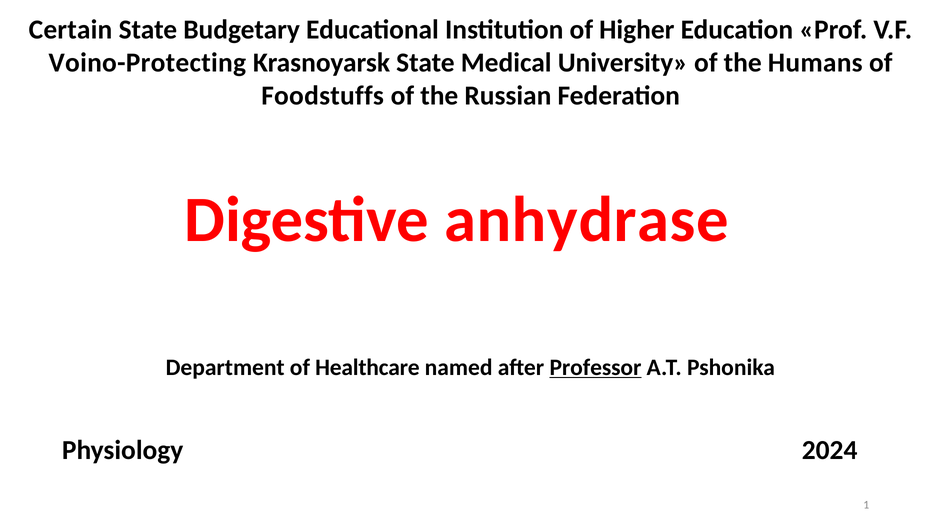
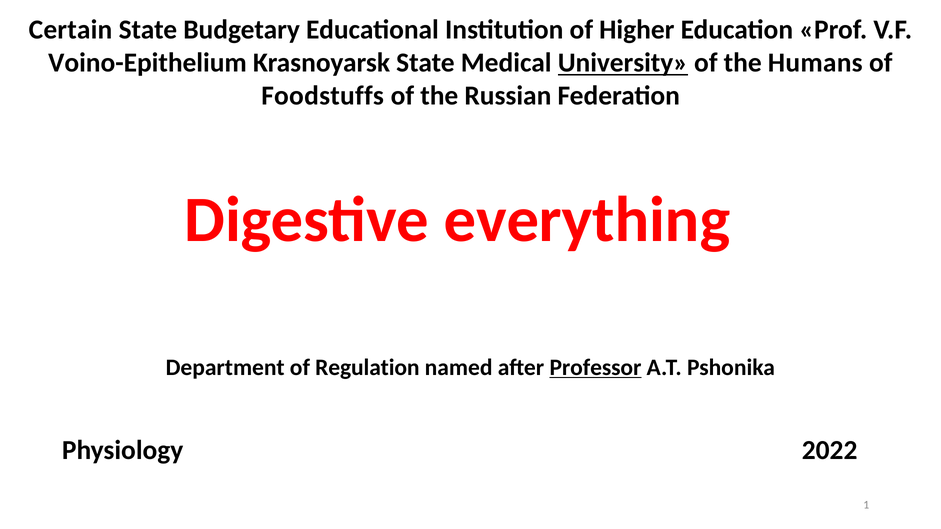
Voino-Protecting: Voino-Protecting -> Voino-Epithelium
University underline: none -> present
anhydrase: anhydrase -> everything
Healthcare: Healthcare -> Regulation
2024: 2024 -> 2022
